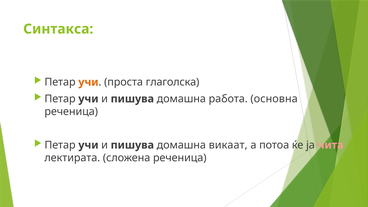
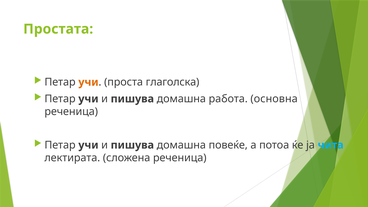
Синтакса: Синтакса -> Простата
викаат: викаат -> повеќе
чита colour: pink -> light blue
